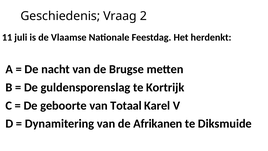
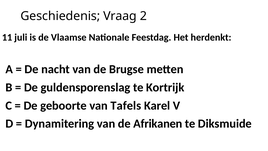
Totaal: Totaal -> Tafels
